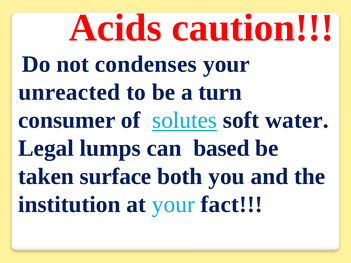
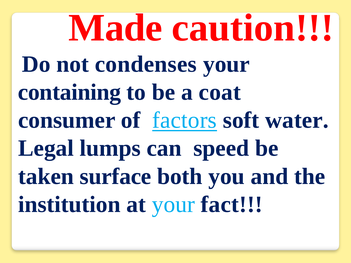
Acids: Acids -> Made
unreacted: unreacted -> containing
turn: turn -> coat
solutes: solutes -> factors
based: based -> speed
